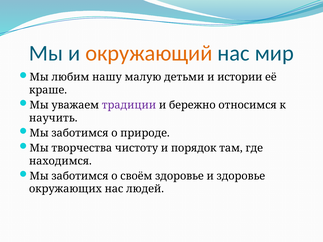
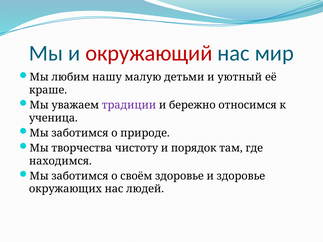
окружающий colour: orange -> red
истории: истории -> уютный
научить: научить -> ученица
